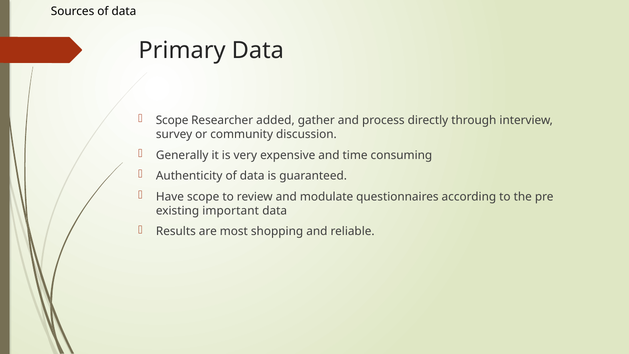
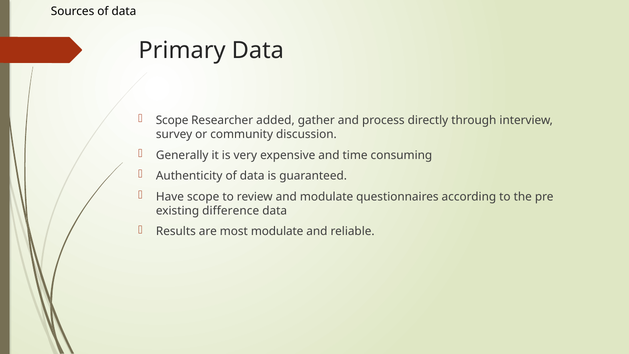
important: important -> difference
most shopping: shopping -> modulate
